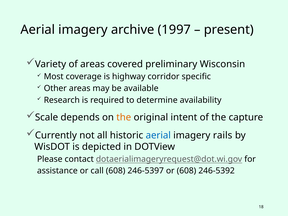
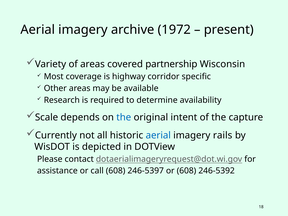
1997: 1997 -> 1972
preliminary: preliminary -> partnership
the at (124, 117) colour: orange -> blue
